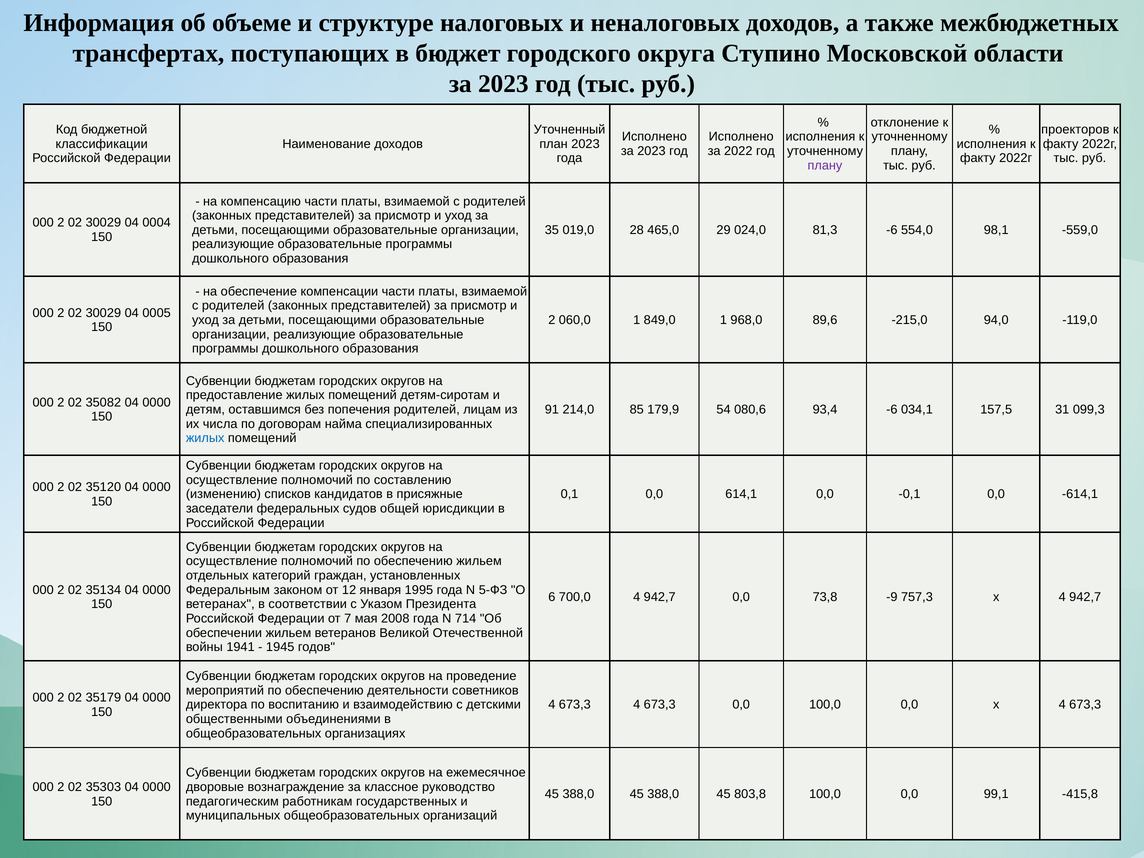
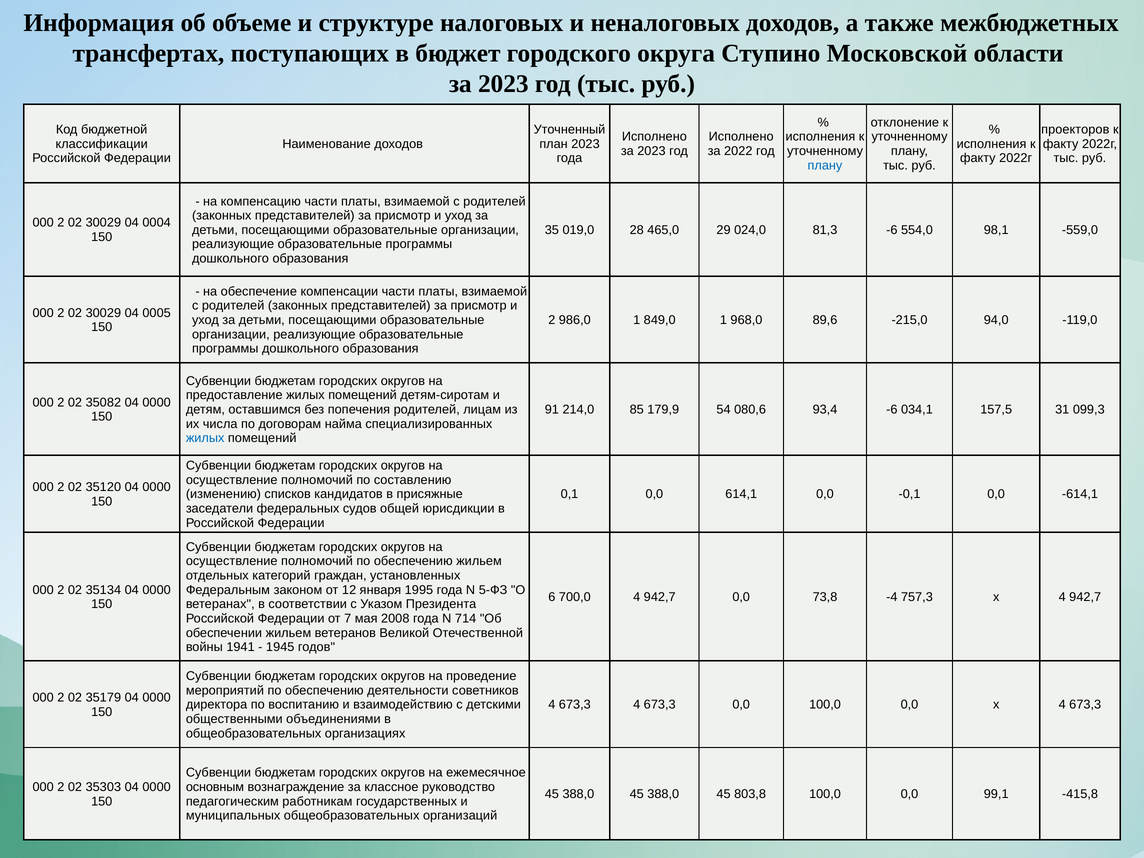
плану at (825, 165) colour: purple -> blue
060,0: 060,0 -> 986,0
-9: -9 -> -4
дворовые: дворовые -> основным
